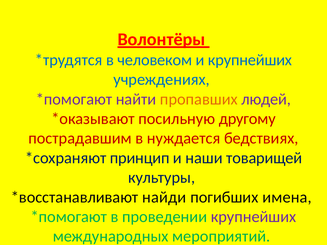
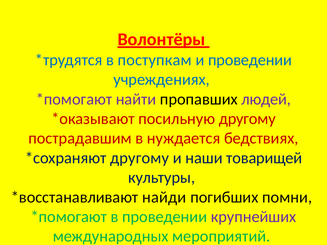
человеком: человеком -> поступкам
и крупнейших: крупнейших -> проведении
пропавших colour: orange -> black
принцип at (140, 158): принцип -> другому
имена: имена -> помни
